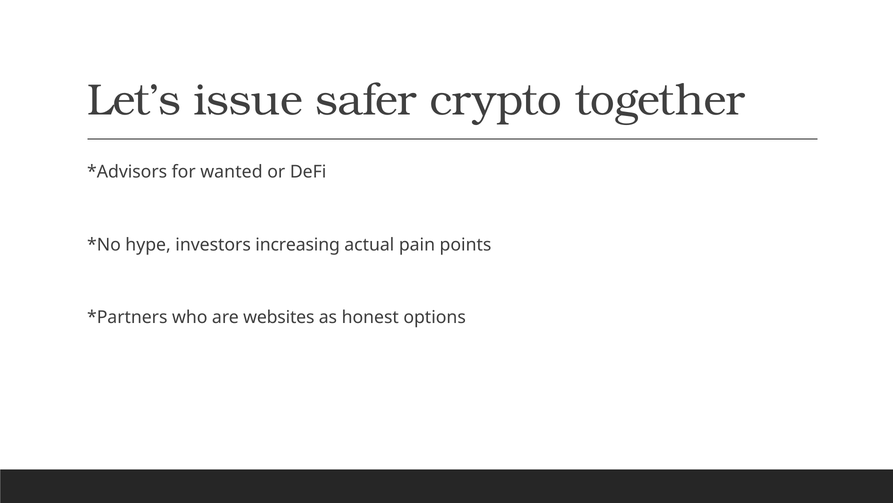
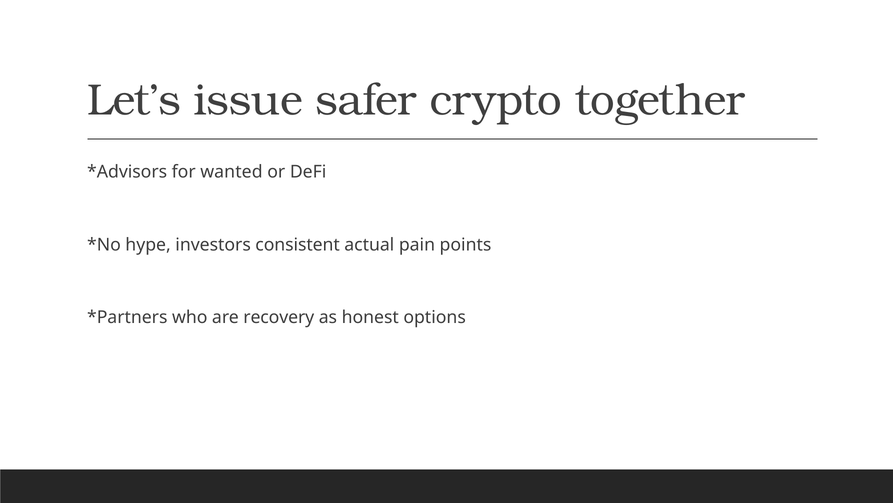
increasing: increasing -> consistent
websites: websites -> recovery
